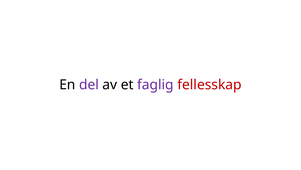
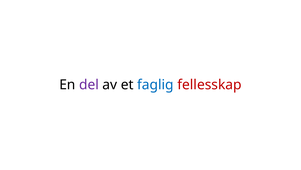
faglig colour: purple -> blue
